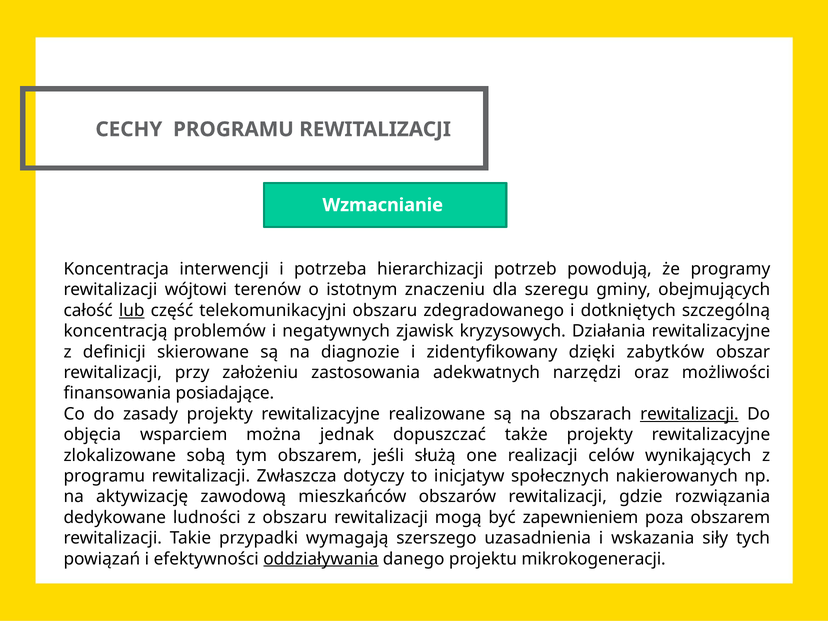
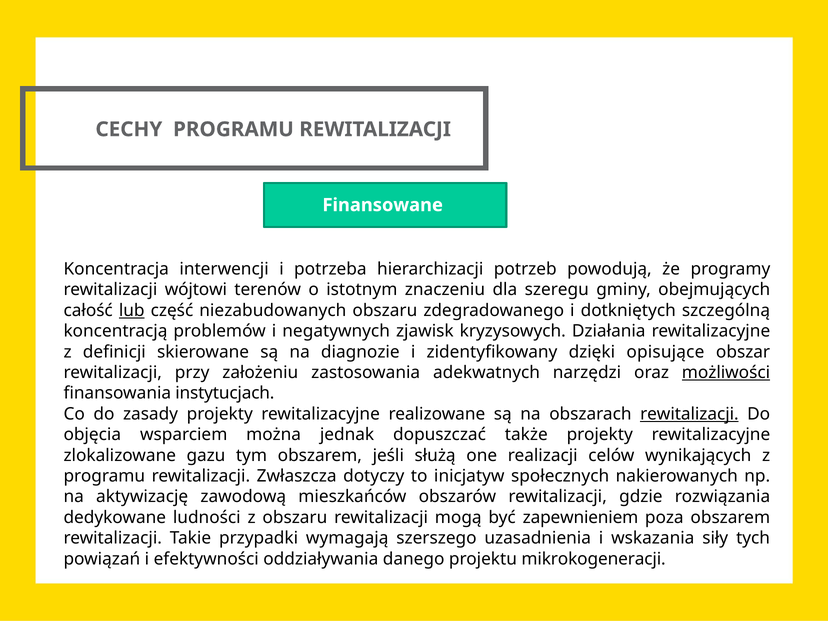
Wzmacnianie: Wzmacnianie -> Finansowane
telekomunikacyjni: telekomunikacyjni -> niezabudowanych
zabytków: zabytków -> opisujące
możliwości underline: none -> present
posiadające: posiadające -> instytucjach
sobą: sobą -> gazu
oddziaływania underline: present -> none
